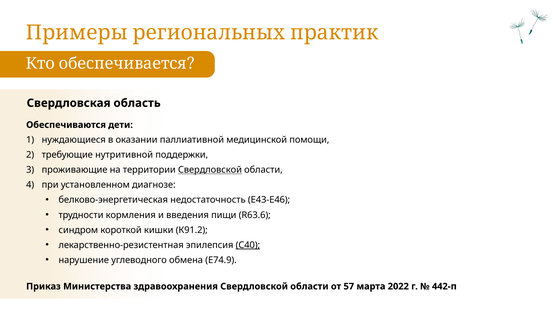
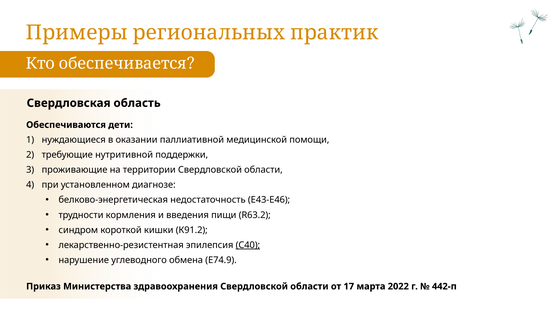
Свердловской at (210, 170) underline: present -> none
R63.6: R63.6 -> R63.2
57: 57 -> 17
